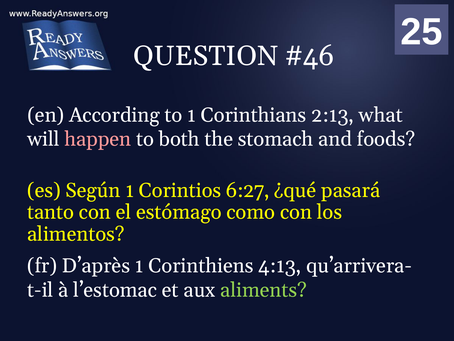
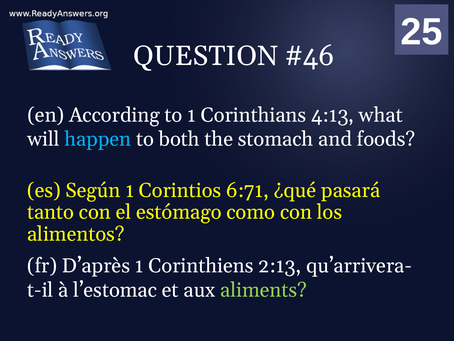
2:13: 2:13 -> 4:13
happen colour: pink -> light blue
6:27: 6:27 -> 6:71
4:13: 4:13 -> 2:13
